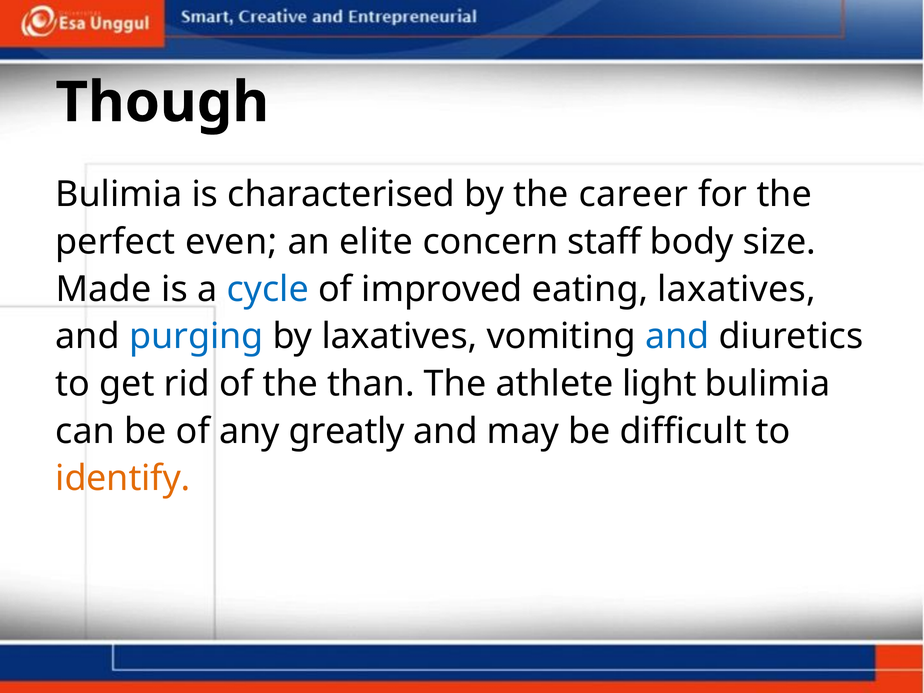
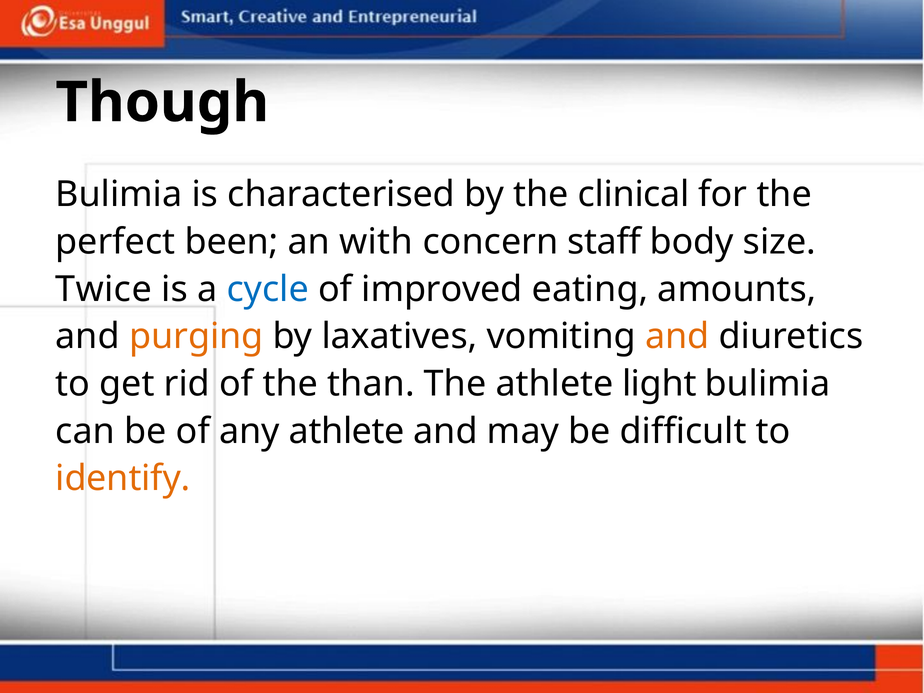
career: career -> clinical
even: even -> been
elite: elite -> with
Made: Made -> Twice
eating laxatives: laxatives -> amounts
purging colour: blue -> orange
and at (677, 337) colour: blue -> orange
any greatly: greatly -> athlete
